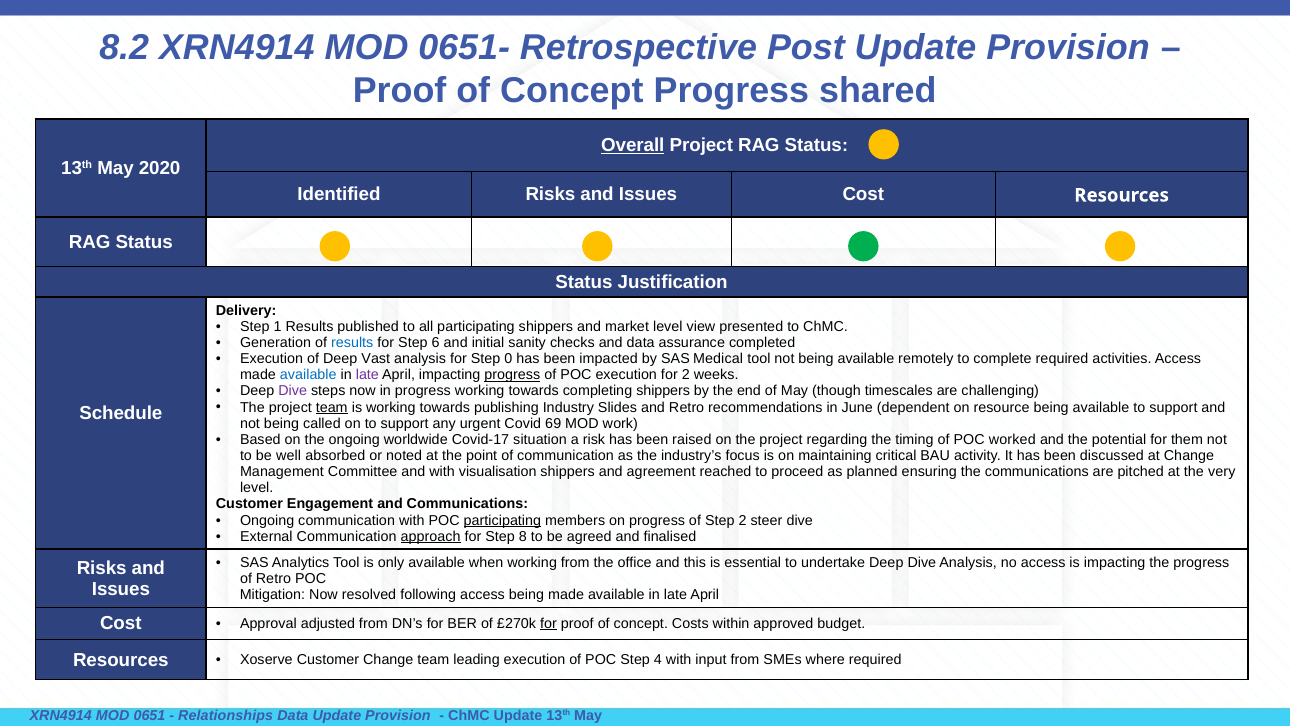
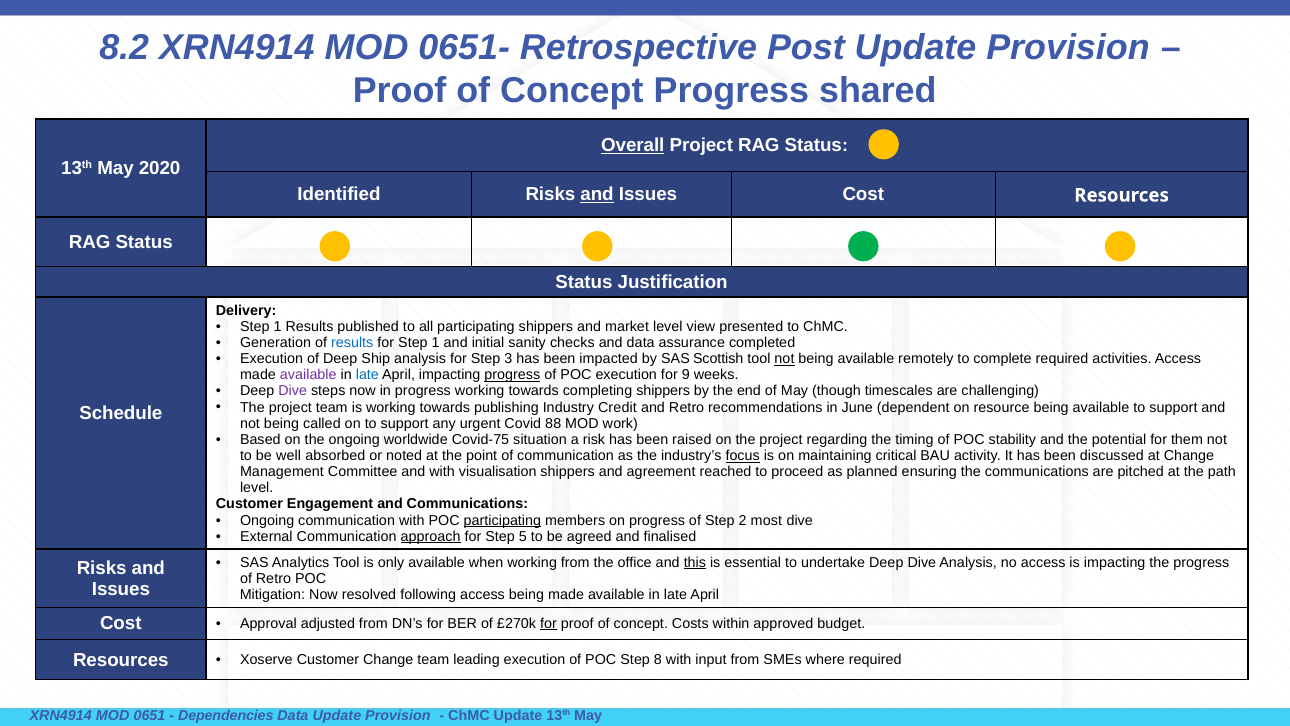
and at (597, 194) underline: none -> present
for Step 6: 6 -> 1
Vast: Vast -> Ship
0: 0 -> 3
Medical: Medical -> Scottish
not at (784, 359) underline: none -> present
available at (308, 375) colour: blue -> purple
late at (367, 375) colour: purple -> blue
for 2: 2 -> 9
team at (332, 407) underline: present -> none
Slides: Slides -> Credit
69: 69 -> 88
Covid-17: Covid-17 -> Covid-75
worked: worked -> stability
focus underline: none -> present
very: very -> path
steer: steer -> most
8: 8 -> 5
this underline: none -> present
4: 4 -> 8
Relationships: Relationships -> Dependencies
